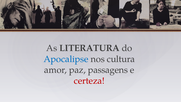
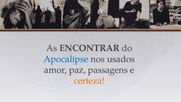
LITERATURA: LITERATURA -> ENCONTRAR
cultura: cultura -> usados
certeza colour: red -> orange
